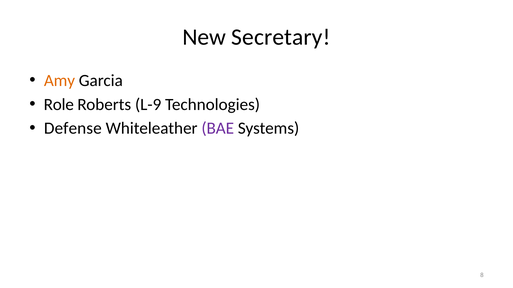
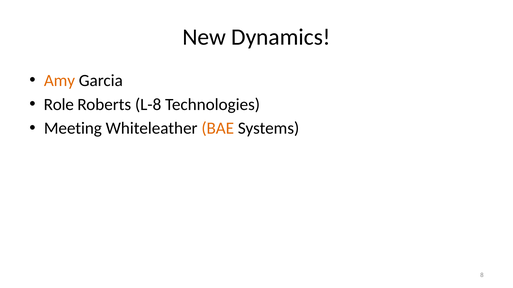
Secretary: Secretary -> Dynamics
L-9: L-9 -> L-8
Defense: Defense -> Meeting
BAE colour: purple -> orange
